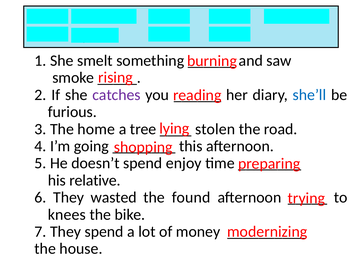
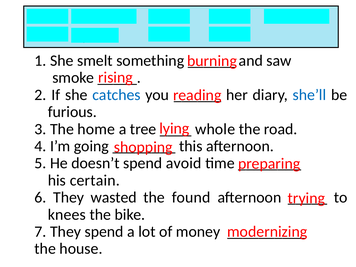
catches colour: purple -> blue
stolen: stolen -> whole
enjoy: enjoy -> avoid
relative: relative -> certain
